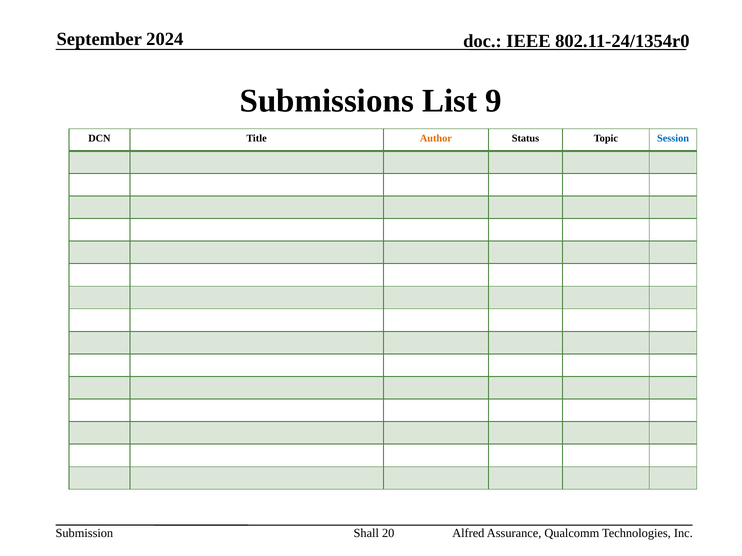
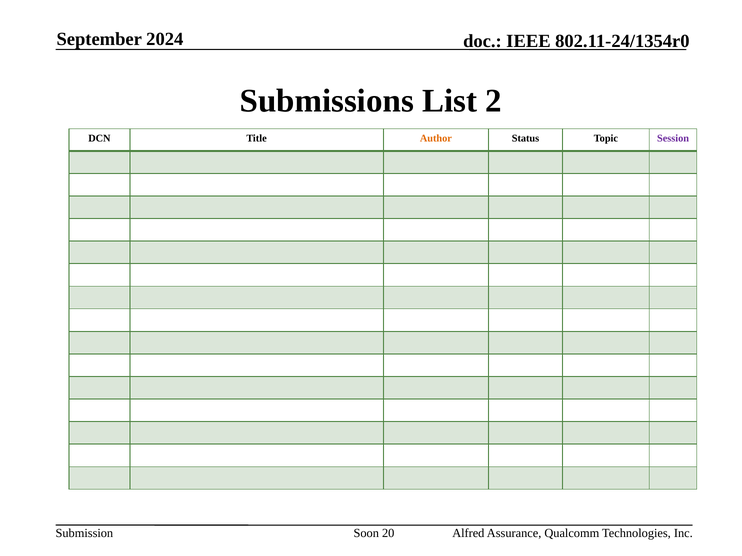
9: 9 -> 2
Session colour: blue -> purple
Shall: Shall -> Soon
